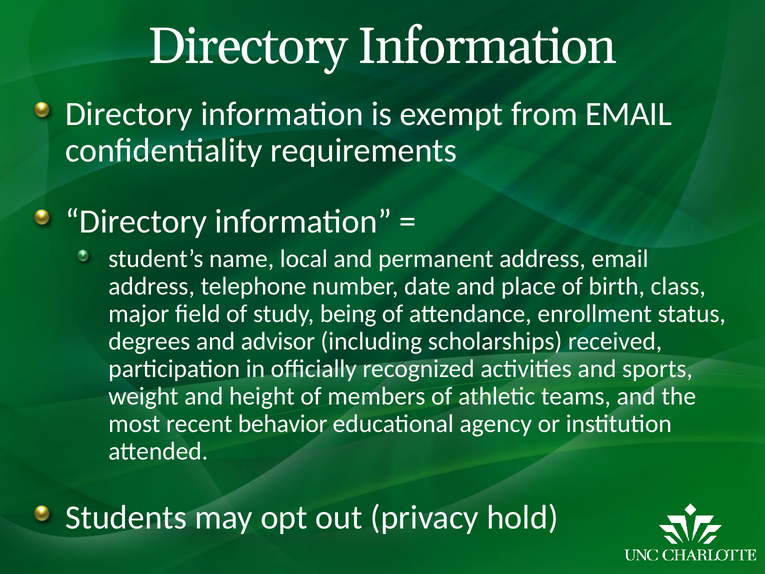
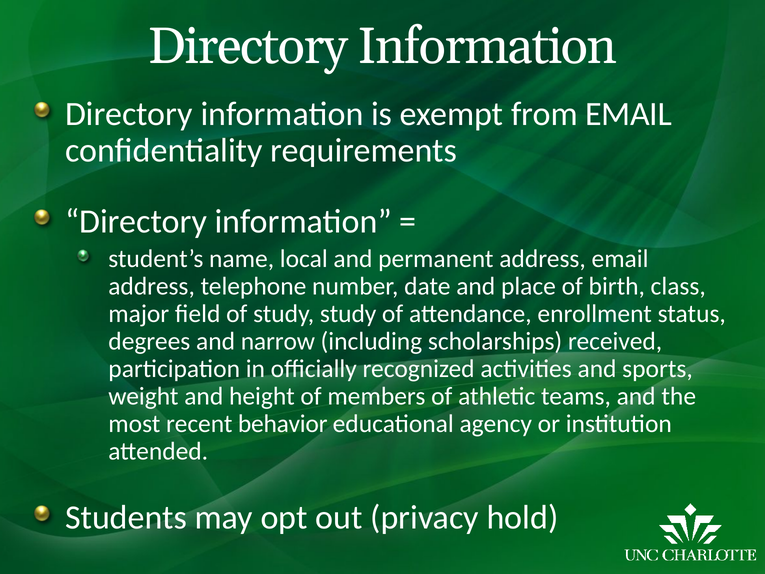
study being: being -> study
advisor: advisor -> narrow
